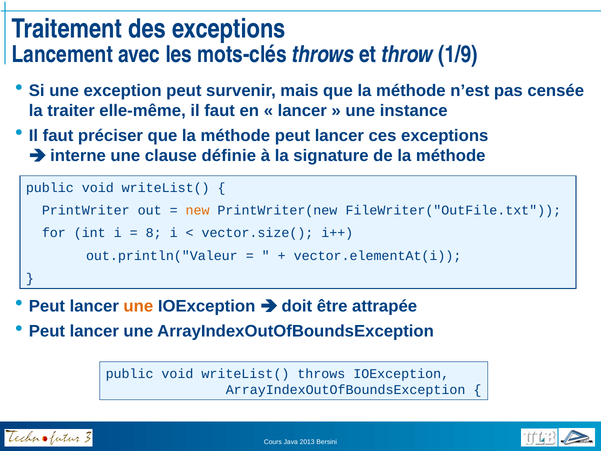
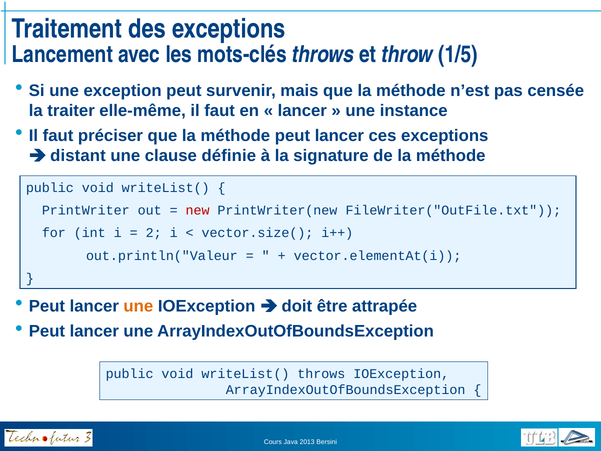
1/9: 1/9 -> 1/5
interne: interne -> distant
new colour: orange -> red
8: 8 -> 2
